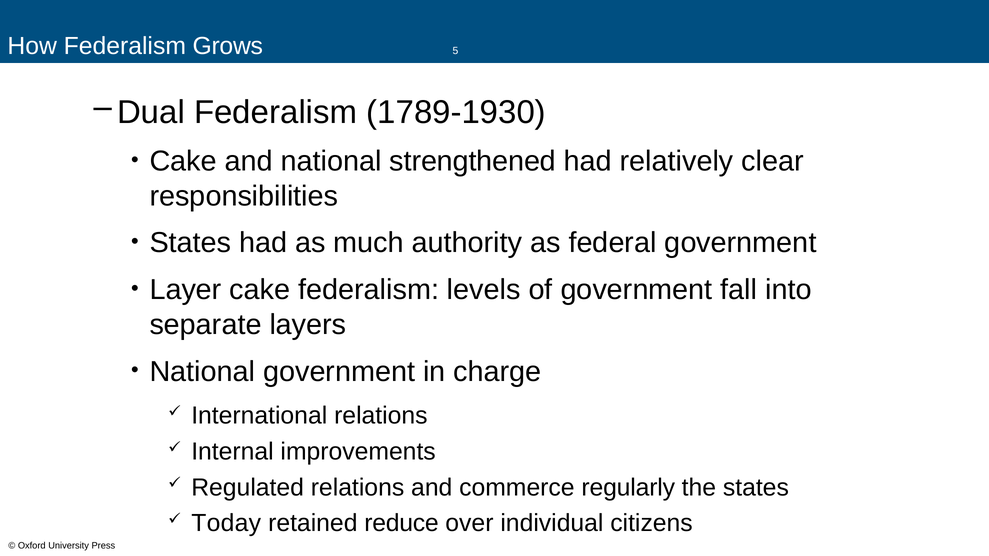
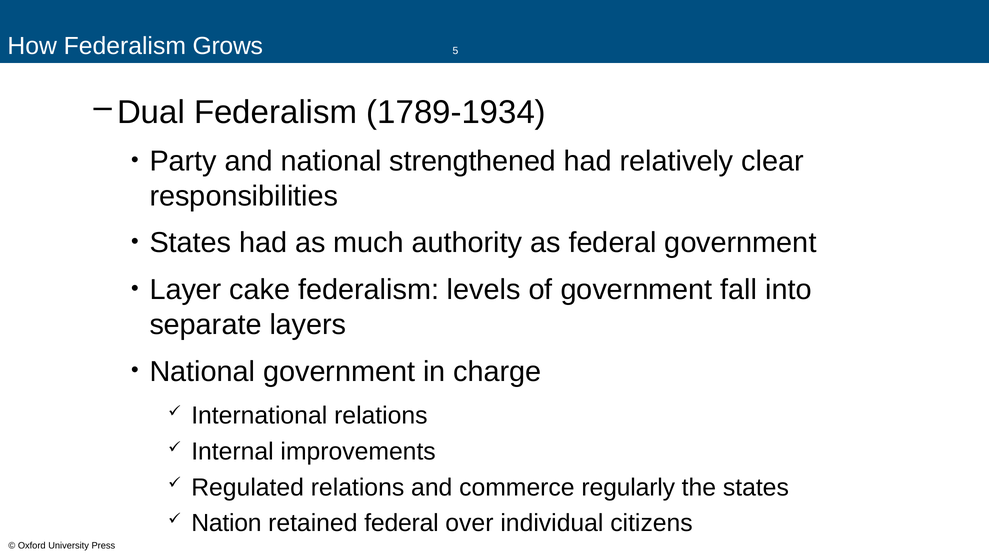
1789-1930: 1789-1930 -> 1789-1934
Cake at (183, 161): Cake -> Party
Today: Today -> Nation
retained reduce: reduce -> federal
